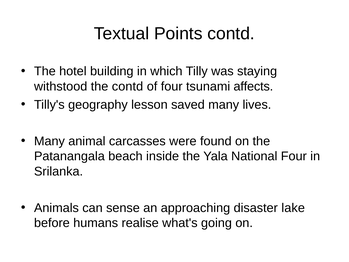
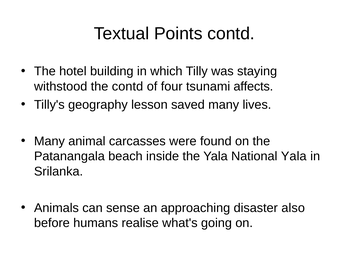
National Four: Four -> Yala
lake: lake -> also
